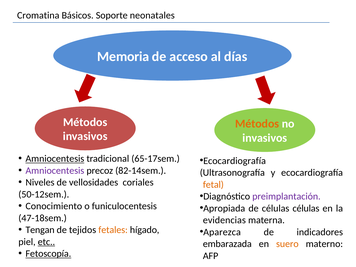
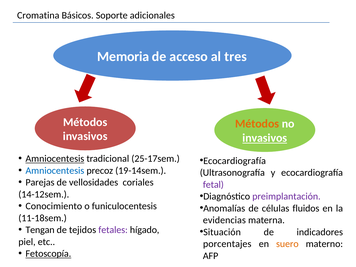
neonatales: neonatales -> adicionales
días: días -> tres
invasivos at (265, 138) underline: none -> present
65-17sem: 65-17sem -> 25-17sem
Amniocentesis at (55, 171) colour: purple -> blue
82-14sem: 82-14sem -> 19-14sem
Niveles: Niveles -> Parejas
fetal colour: orange -> purple
50-12sem: 50-12sem -> 14-12sem
Apropiada: Apropiada -> Anomalías
células células: células -> fluidos
47-18sem: 47-18sem -> 11-18sem
fetales colour: orange -> purple
Aparezca: Aparezca -> Situación
etc underline: present -> none
embarazada: embarazada -> porcentajes
